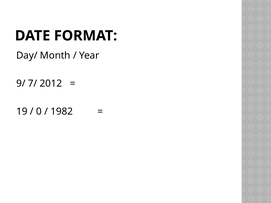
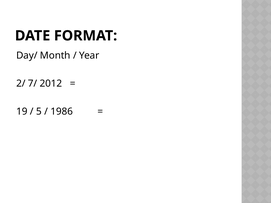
9/: 9/ -> 2/
0: 0 -> 5
1982: 1982 -> 1986
